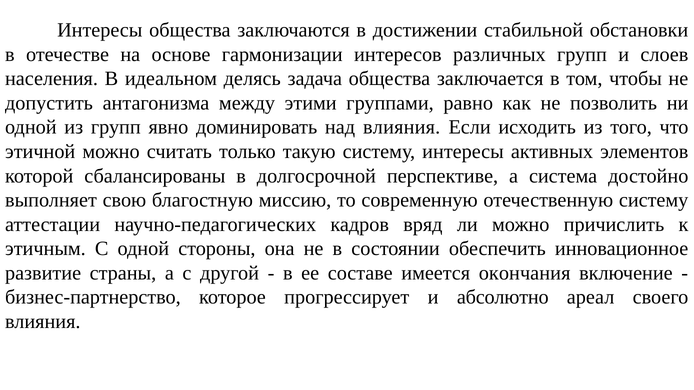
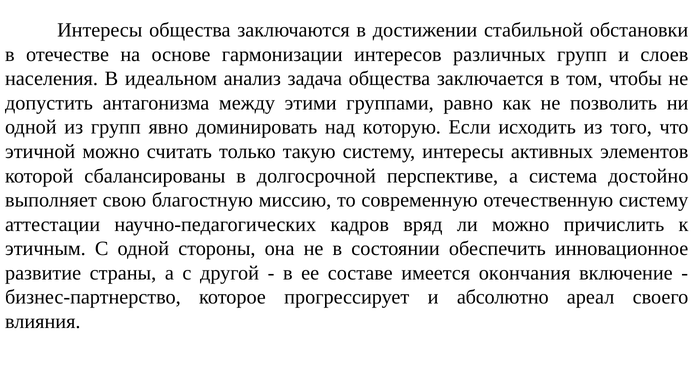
делясь: делясь -> анализ
над влияния: влияния -> которую
